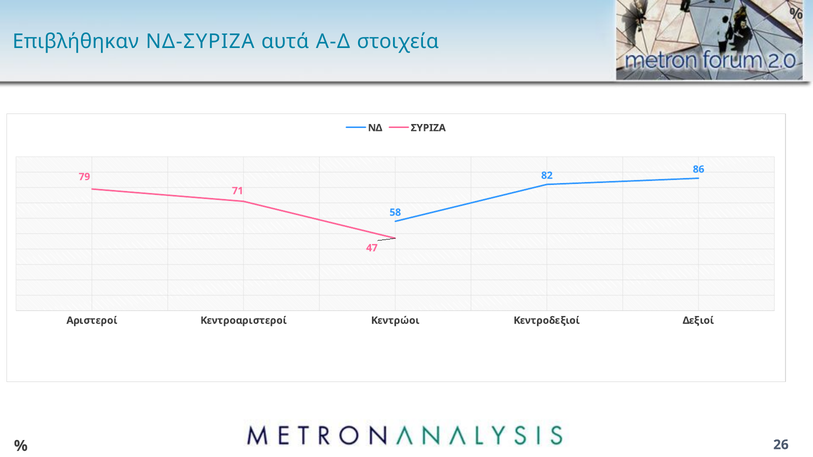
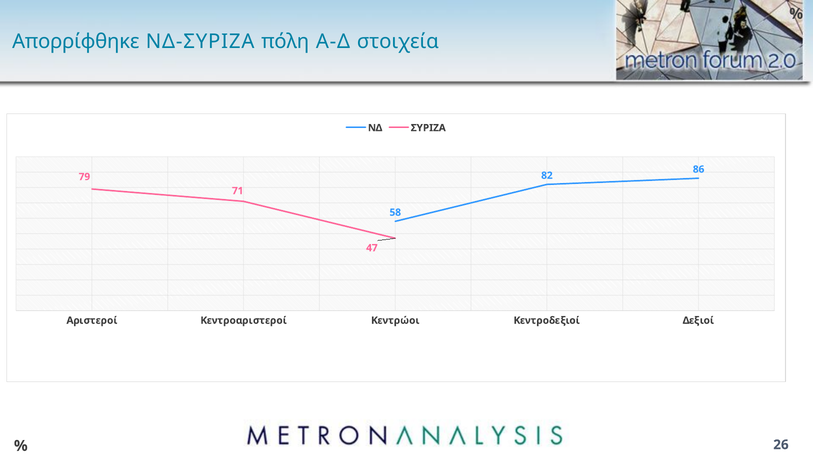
Επιβλήθηκαν: Επιβλήθηκαν -> Απορρίφθηκε
αυτά: αυτά -> πόλη
